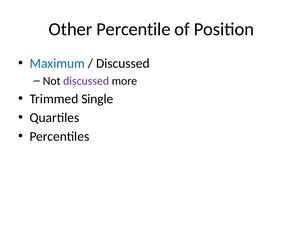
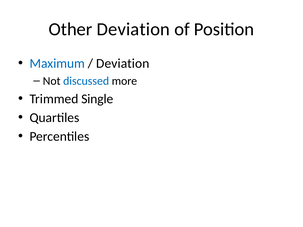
Other Percentile: Percentile -> Deviation
Discussed at (123, 64): Discussed -> Deviation
discussed at (86, 81) colour: purple -> blue
